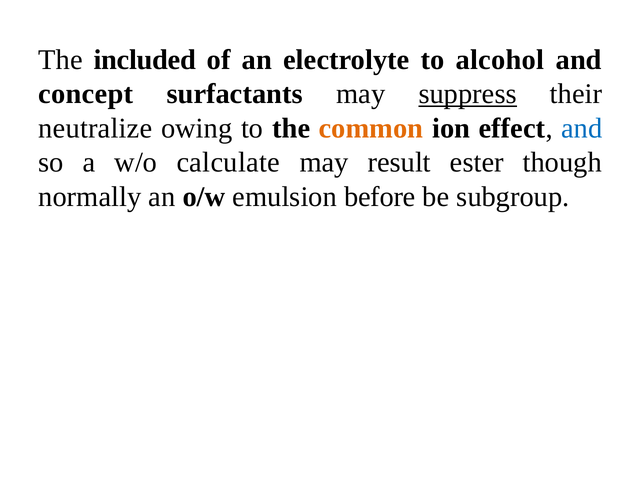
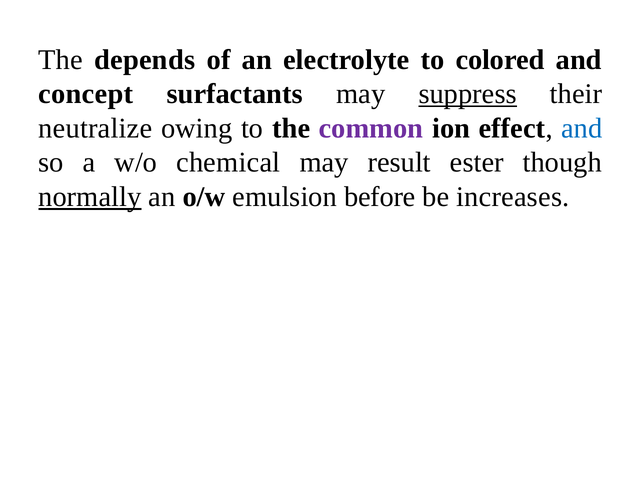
included: included -> depends
alcohol: alcohol -> colored
common colour: orange -> purple
calculate: calculate -> chemical
normally underline: none -> present
subgroup: subgroup -> increases
